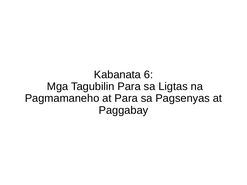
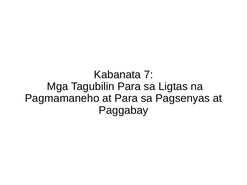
6: 6 -> 7
